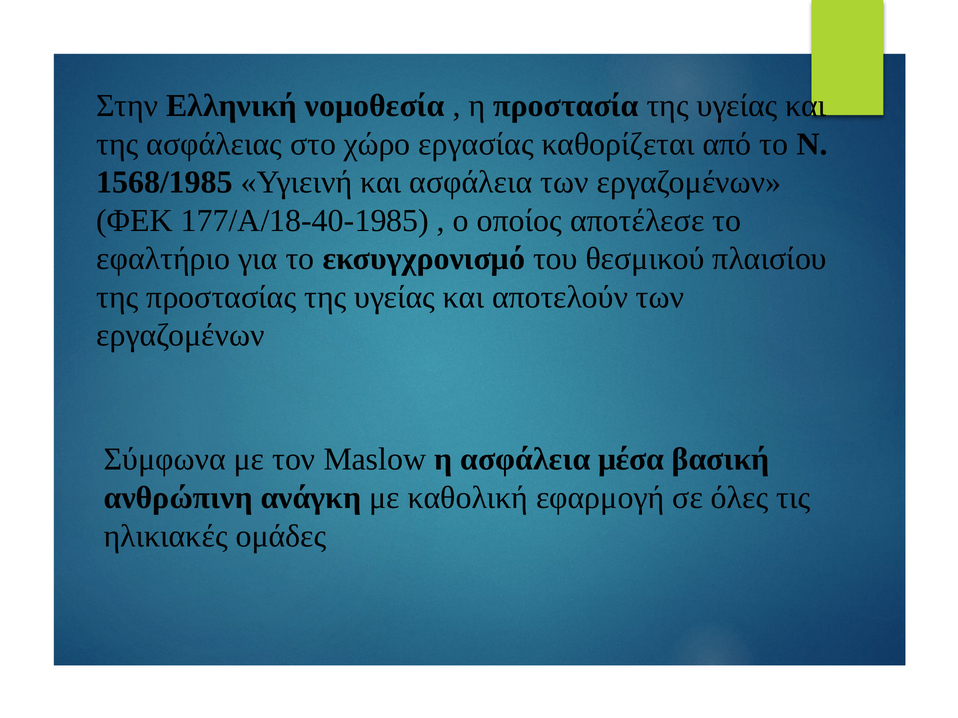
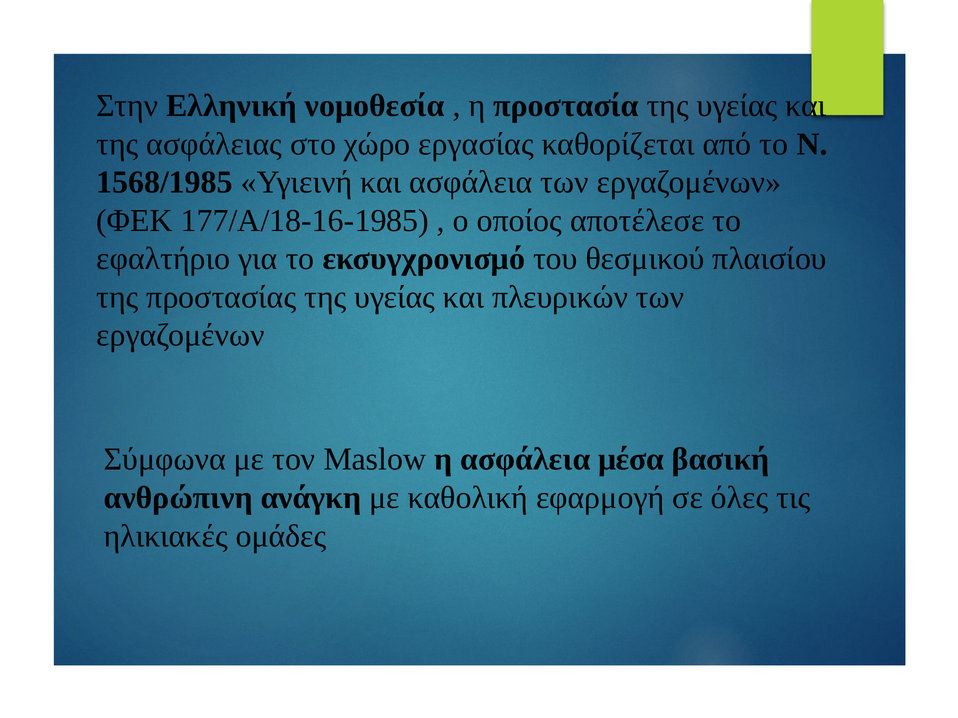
177/Α/18-40-1985: 177/Α/18-40-1985 -> 177/Α/18-16-1985
αποτελούν: αποτελούν -> πλευρικών
